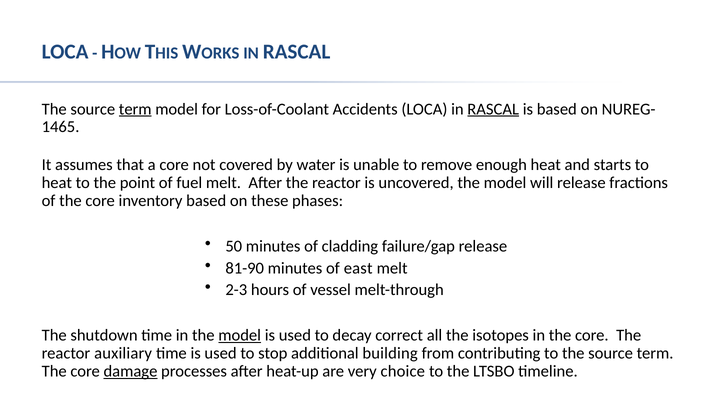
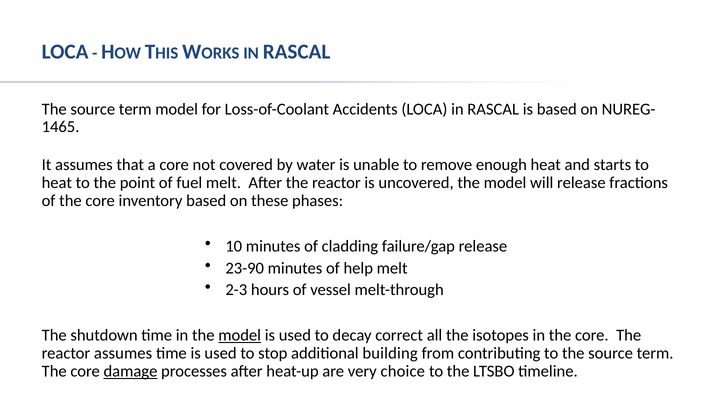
term at (135, 109) underline: present -> none
RASCAL at (493, 109) underline: present -> none
50: 50 -> 10
81-90: 81-90 -> 23-90
east: east -> help
reactor auxiliary: auxiliary -> assumes
